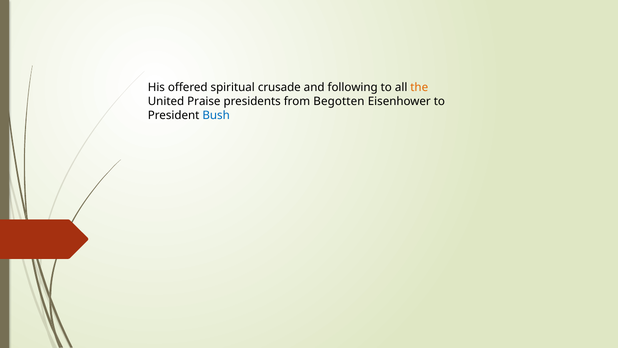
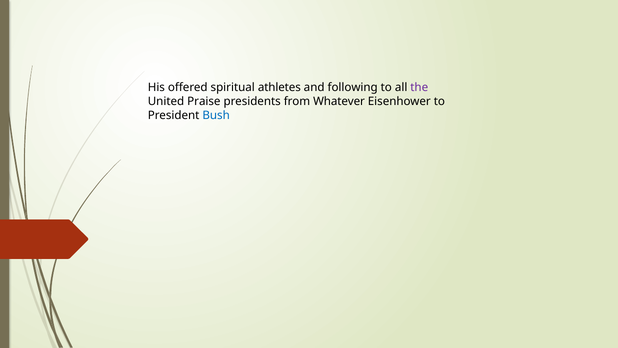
crusade: crusade -> athletes
the colour: orange -> purple
Begotten: Begotten -> Whatever
